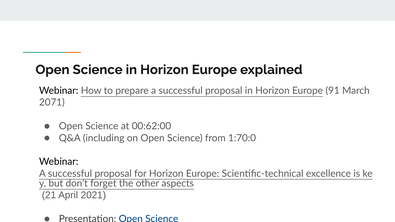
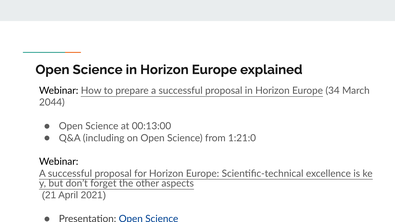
91: 91 -> 34
2071: 2071 -> 2044
00:62:00: 00:62:00 -> 00:13:00
1:70:0: 1:70:0 -> 1:21:0
